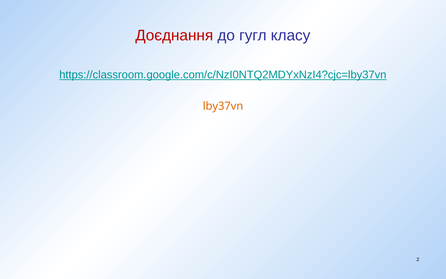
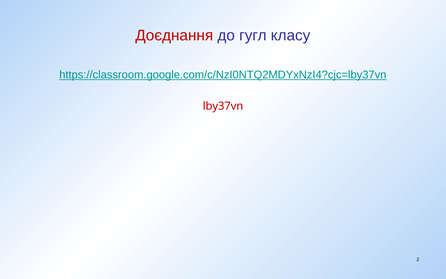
lby37vn colour: orange -> red
